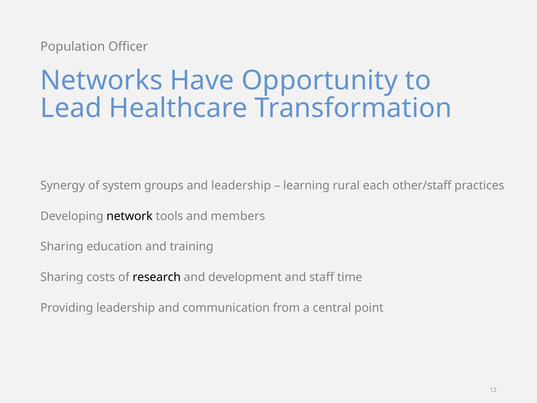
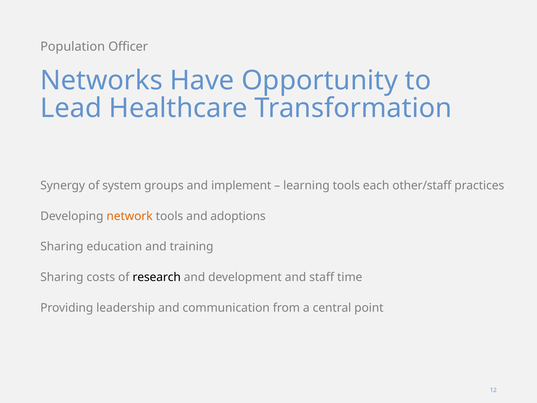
and leadership: leadership -> implement
learning rural: rural -> tools
network colour: black -> orange
members: members -> adoptions
